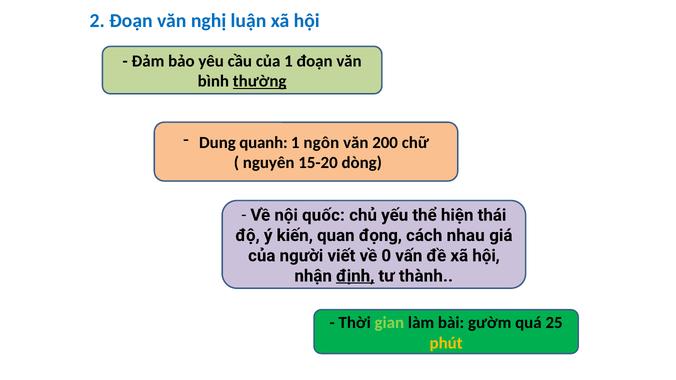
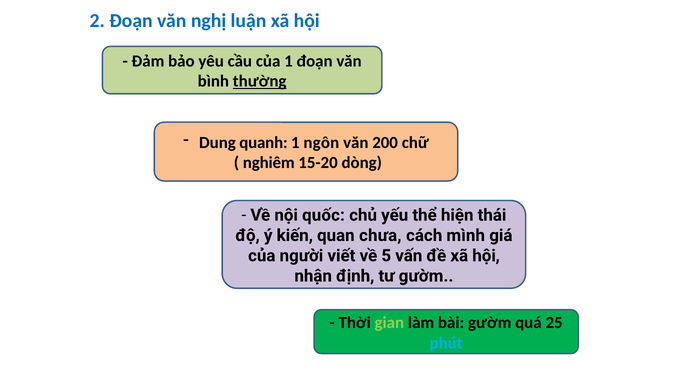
nguyên: nguyên -> nghiêm
đọng: đọng -> chưa
nhau: nhau -> mình
0: 0 -> 5
định underline: present -> none
tư thành: thành -> gườm
phút colour: yellow -> light blue
